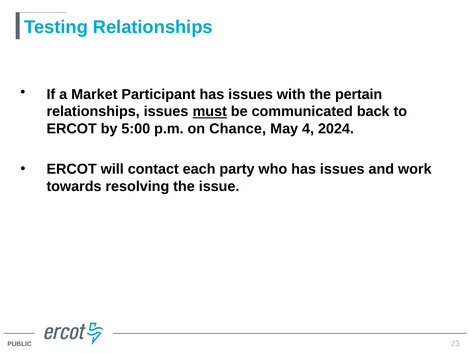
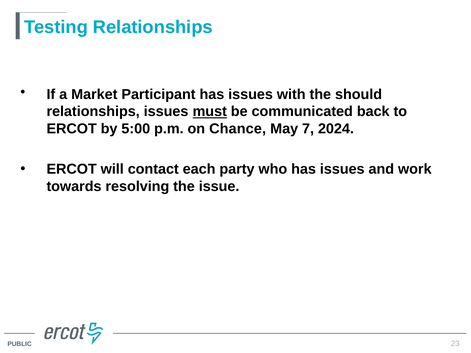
pertain: pertain -> should
4: 4 -> 7
